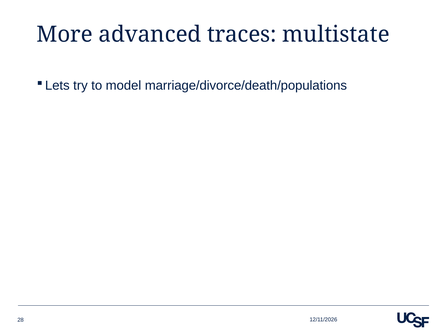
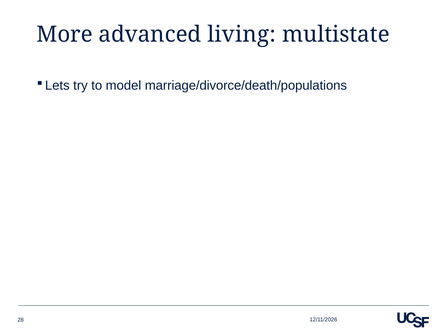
traces: traces -> living
